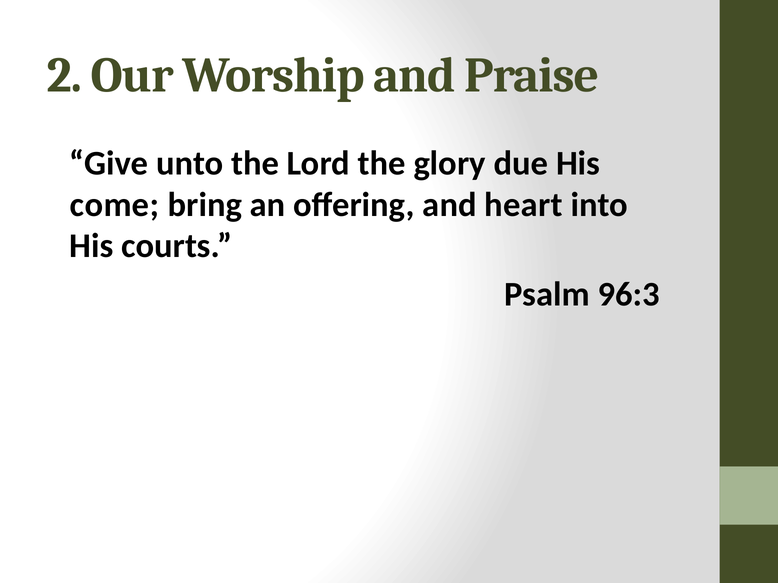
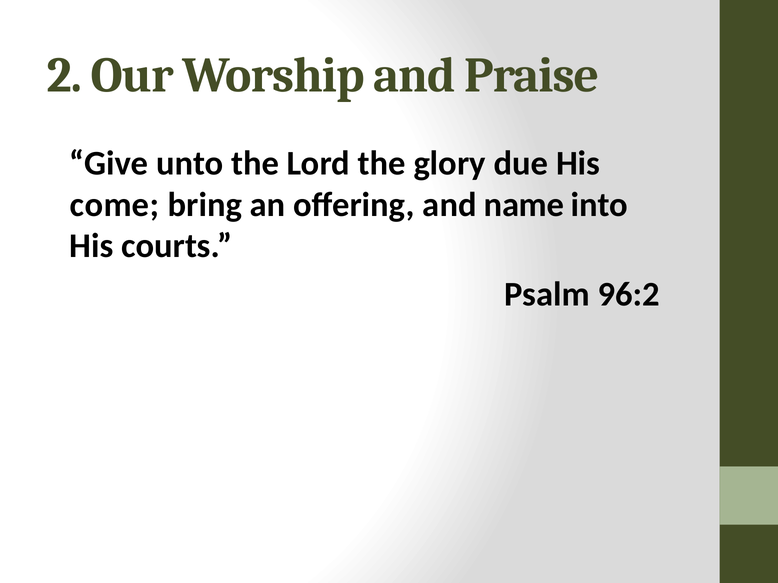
heart: heart -> name
96:3: 96:3 -> 96:2
